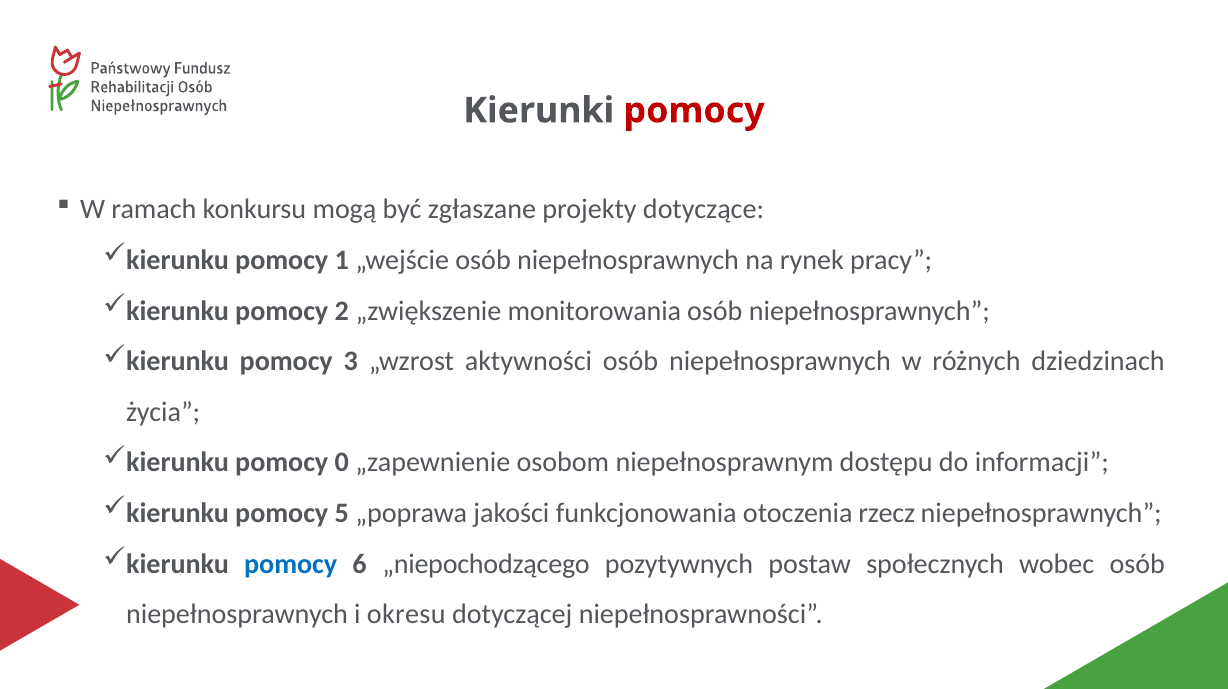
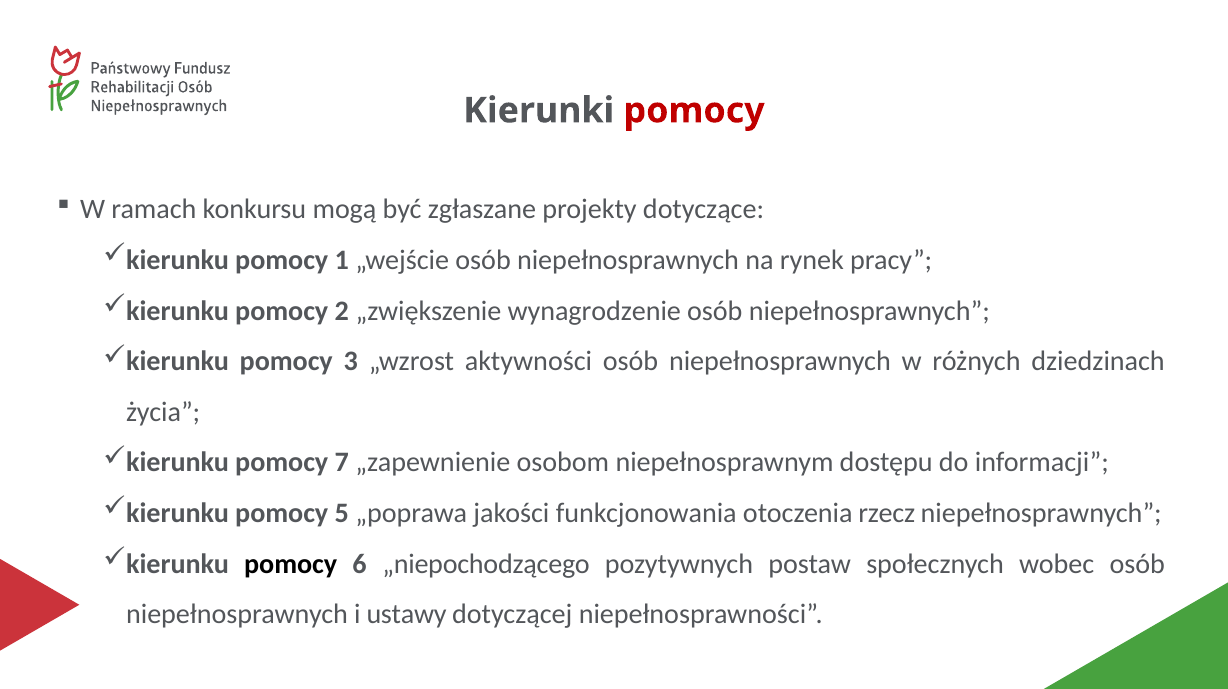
monitorowania: monitorowania -> wynagrodzenie
0: 0 -> 7
pomocy at (291, 564) colour: blue -> black
okresu: okresu -> ustawy
